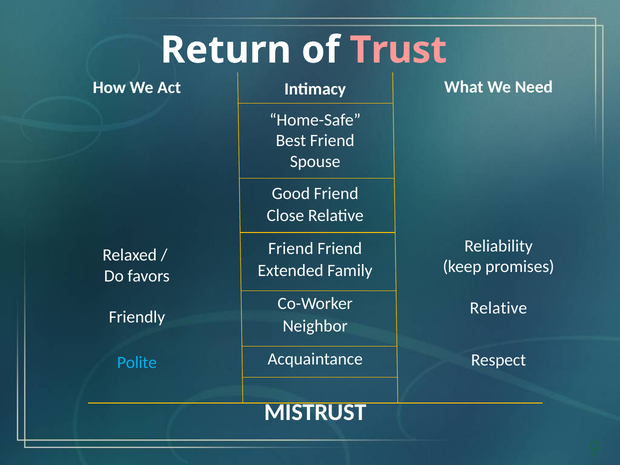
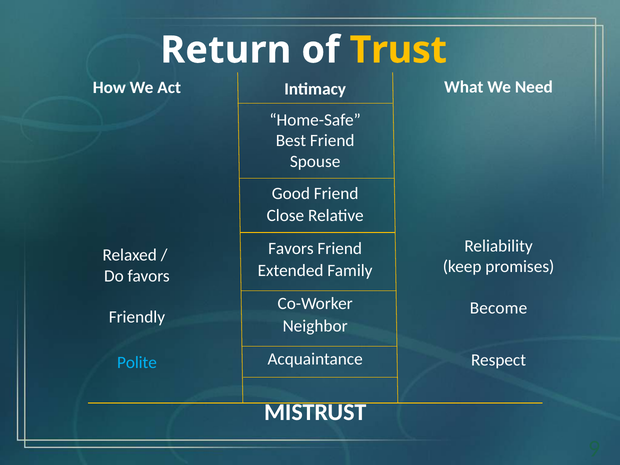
Trust colour: pink -> yellow
Friend at (291, 249): Friend -> Favors
Relative at (499, 308): Relative -> Become
